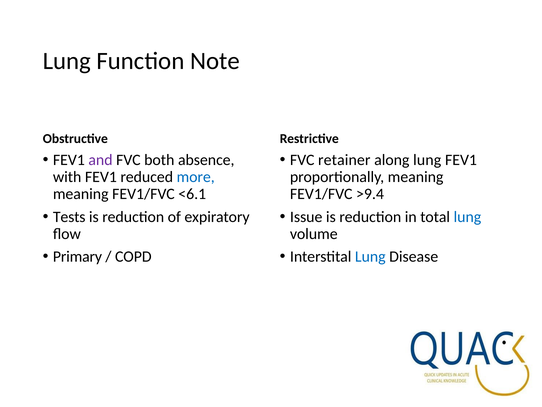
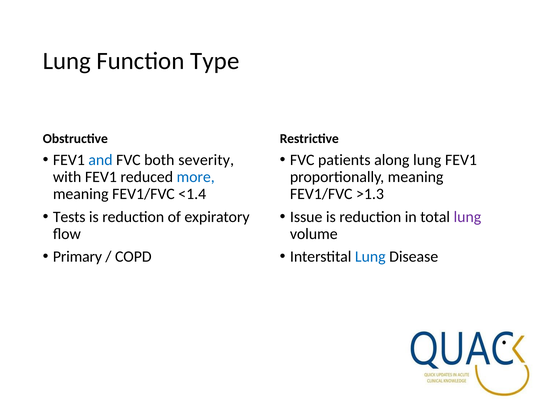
Note: Note -> Type
and colour: purple -> blue
absence: absence -> severity
retainer: retainer -> patients
<6.1: <6.1 -> <1.4
>9.4: >9.4 -> >1.3
lung at (467, 217) colour: blue -> purple
